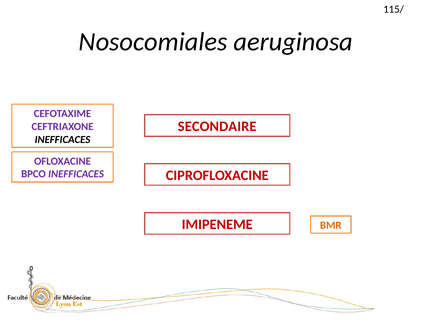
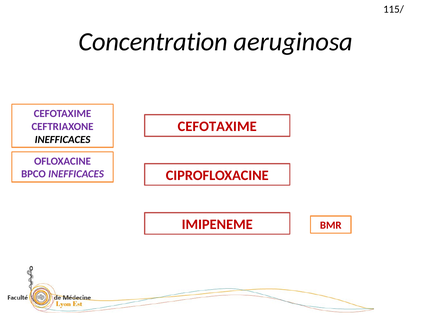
Nosocomiales: Nosocomiales -> Concentration
SECONDAIRE at (217, 127): SECONDAIRE -> CEFOTAXIME
BMR colour: orange -> red
